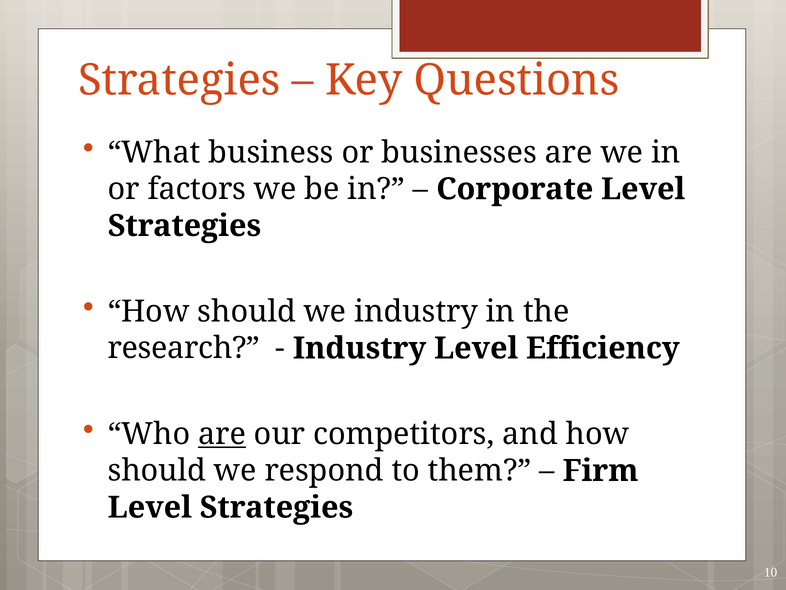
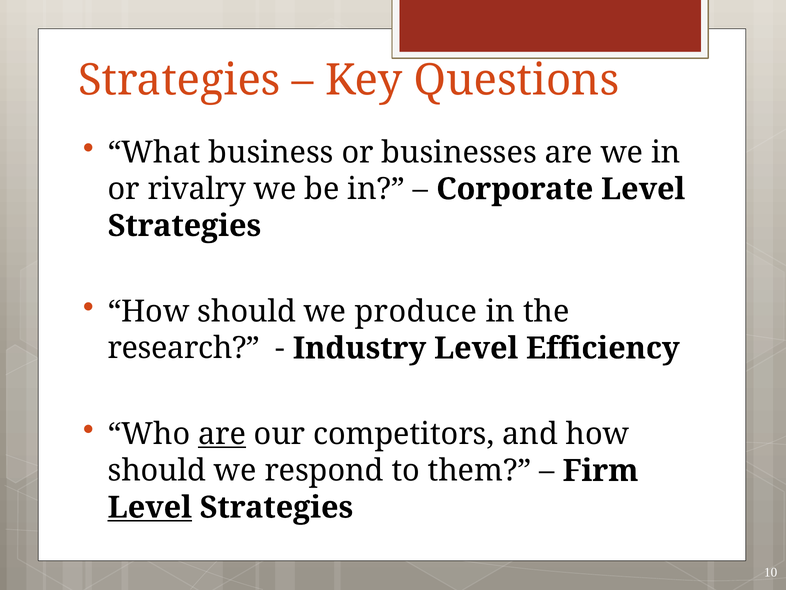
factors: factors -> rivalry
we industry: industry -> produce
Level at (150, 507) underline: none -> present
